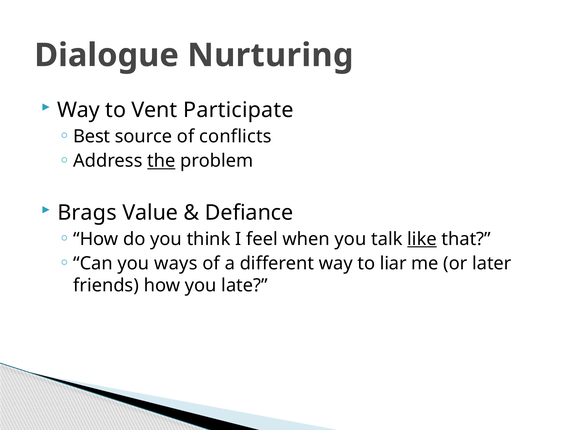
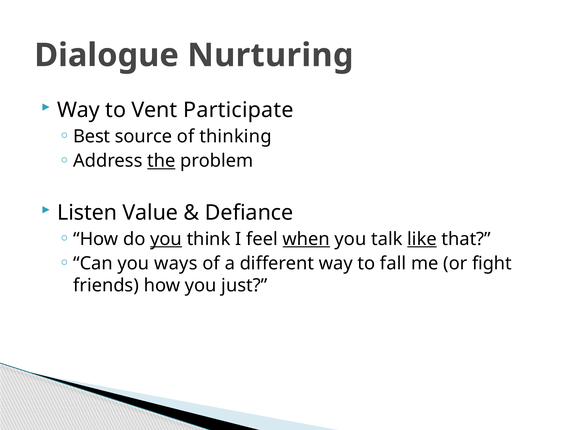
conflicts: conflicts -> thinking
Brags: Brags -> Listen
you at (166, 239) underline: none -> present
when underline: none -> present
liar: liar -> fall
later: later -> fight
late: late -> just
